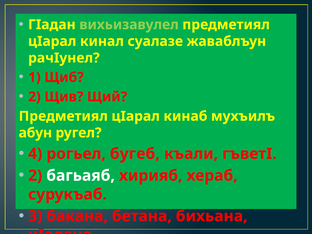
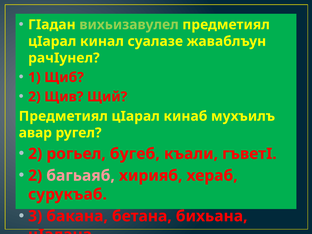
абун: абун -> авар
4 at (35, 154): 4 -> 2
багьаяб colour: white -> pink
